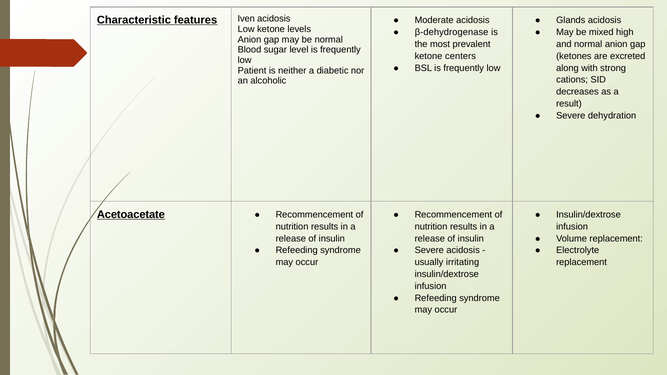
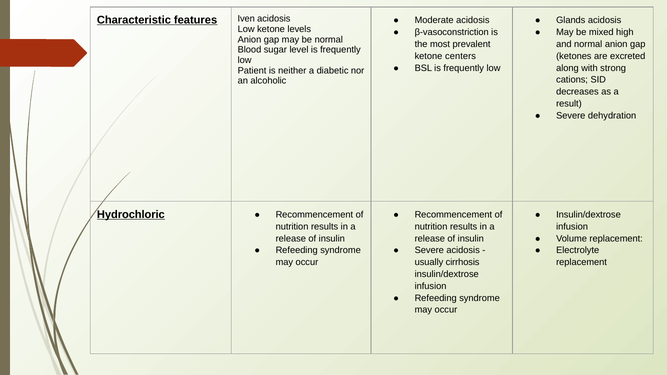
β-dehydrogenase: β-dehydrogenase -> β-vasoconstriction
Acetoacetate: Acetoacetate -> Hydrochloric
irritating: irritating -> cirrhosis
